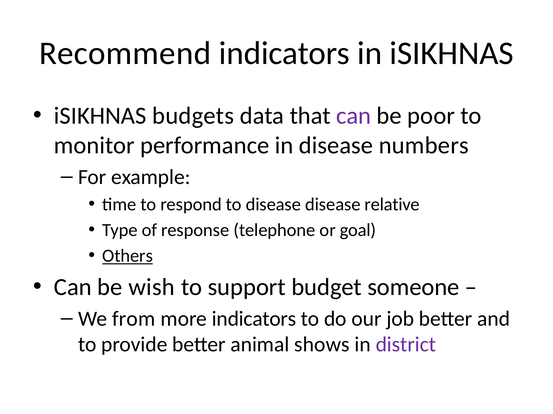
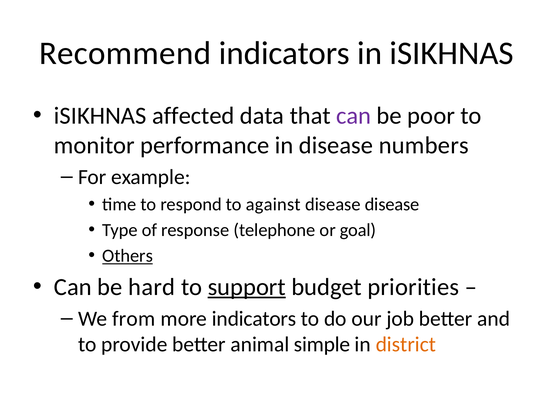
budgets: budgets -> affected
to disease: disease -> against
disease relative: relative -> disease
wish: wish -> hard
support underline: none -> present
someone: someone -> priorities
shows: shows -> simple
district colour: purple -> orange
